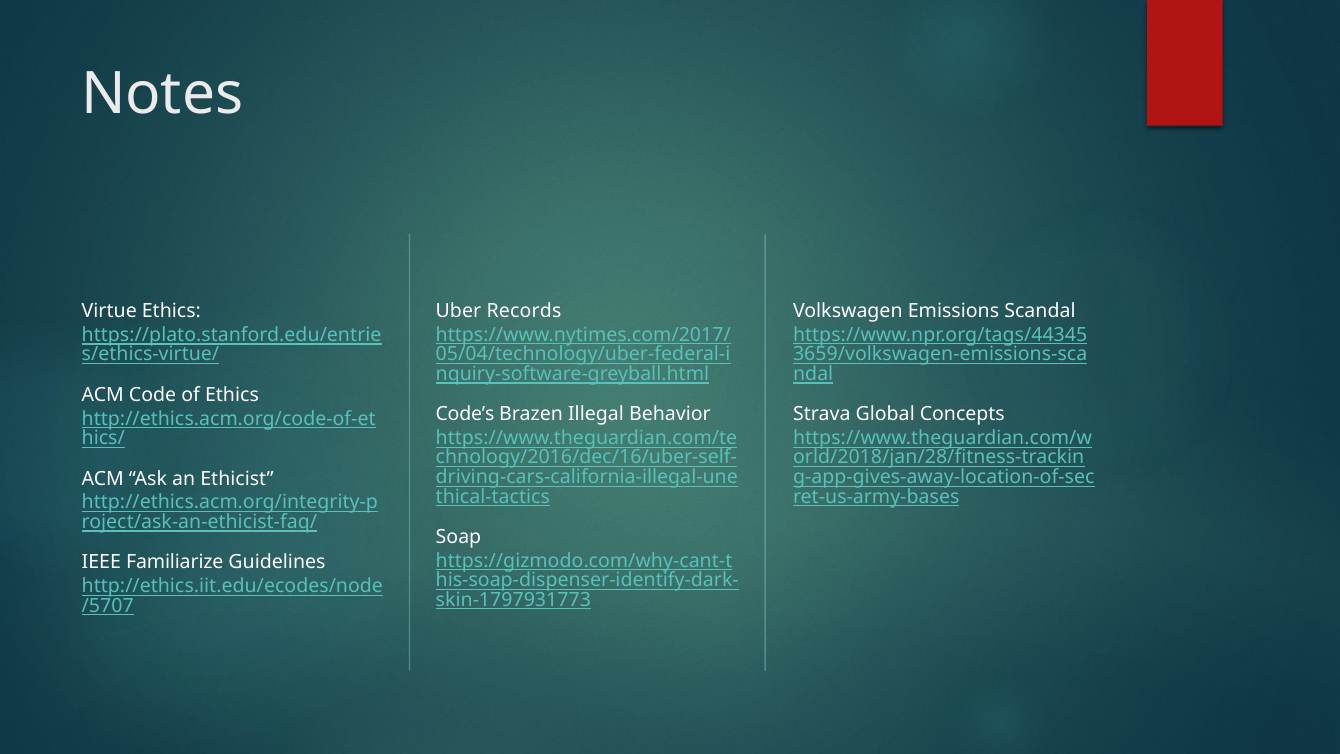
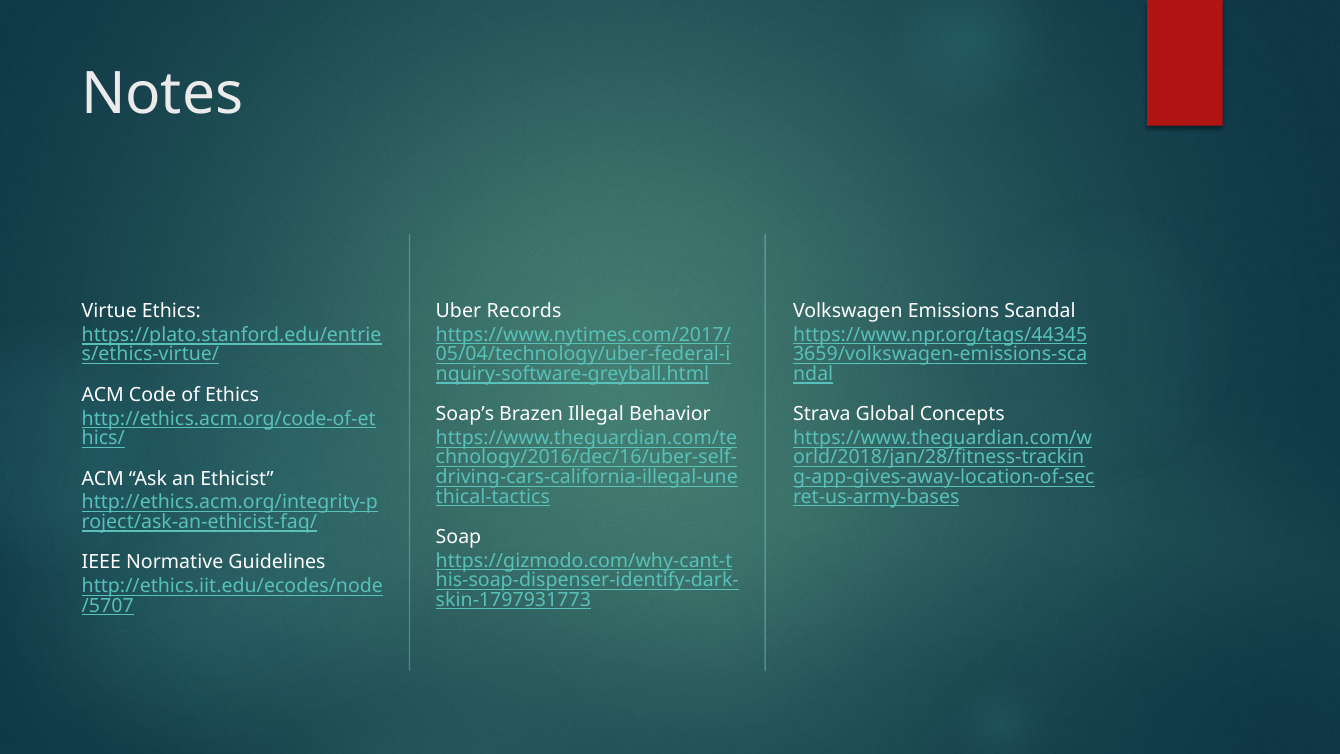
Code’s: Code’s -> Soap’s
Familiarize: Familiarize -> Normative
